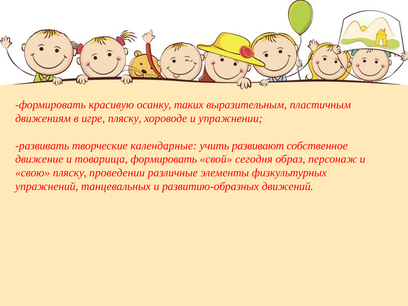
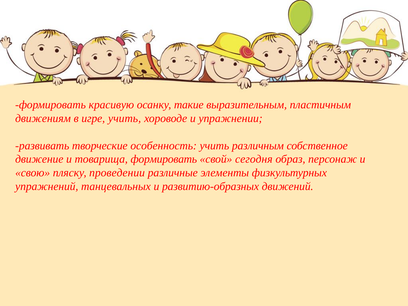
таких: таких -> такие
игре пляску: пляску -> учить
календарные: календарные -> особенность
развивают: развивают -> различным
